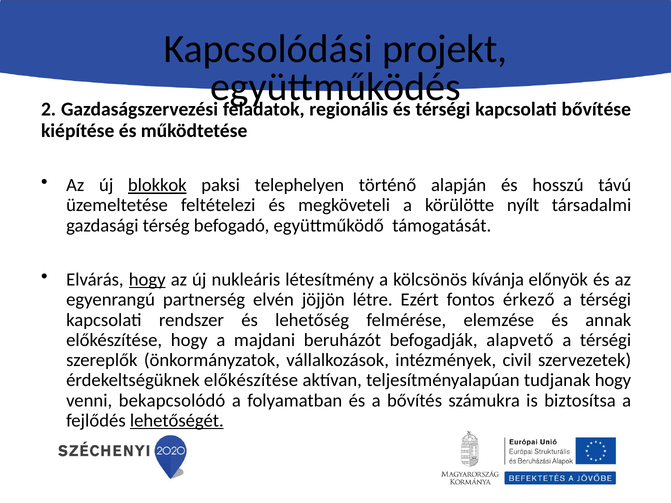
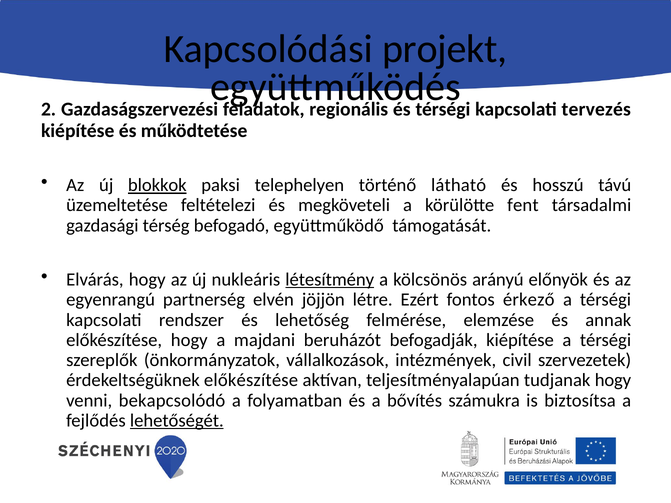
bővítése: bővítése -> tervezés
alapján: alapján -> látható
nyílt: nyílt -> fent
hogy at (147, 280) underline: present -> none
létesítmény underline: none -> present
kívánja: kívánja -> arányú
befogadják alapvető: alapvető -> kiépítése
